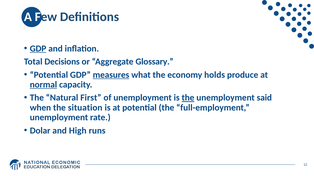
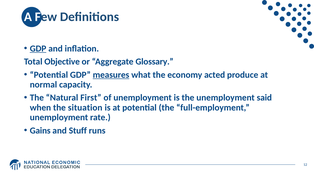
Decisions: Decisions -> Objective
holds: holds -> acted
normal underline: present -> none
the at (188, 98) underline: present -> none
Dolar: Dolar -> Gains
High: High -> Stuff
